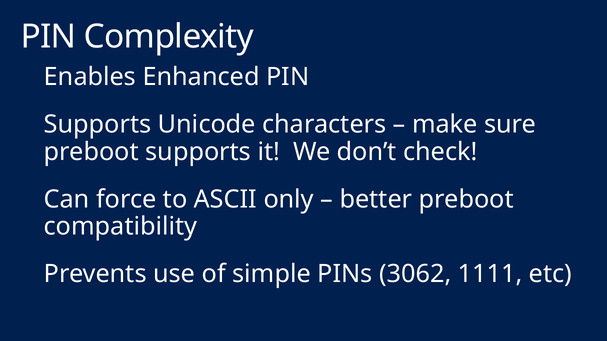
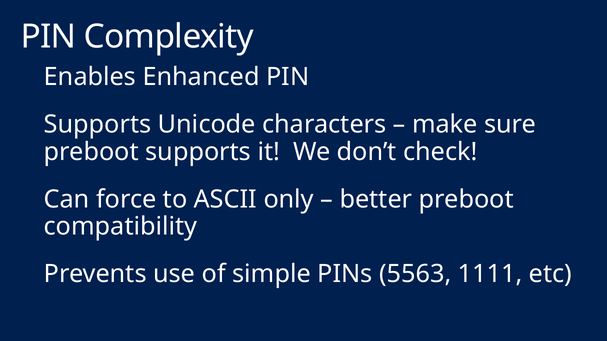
3062: 3062 -> 5563
